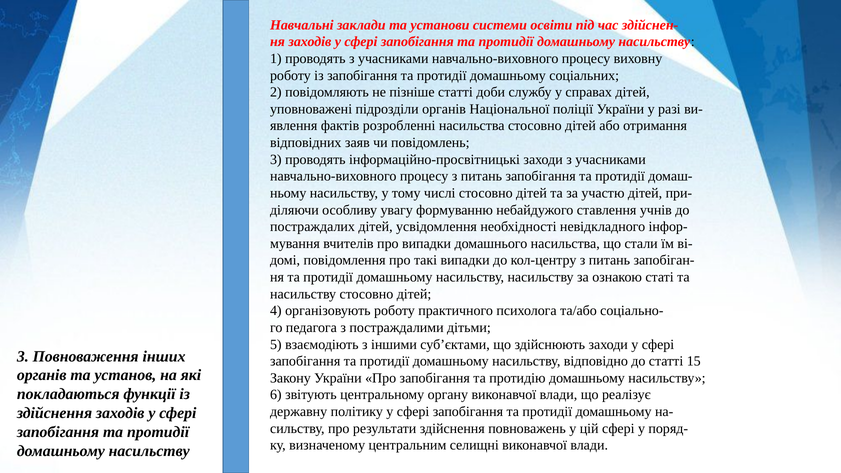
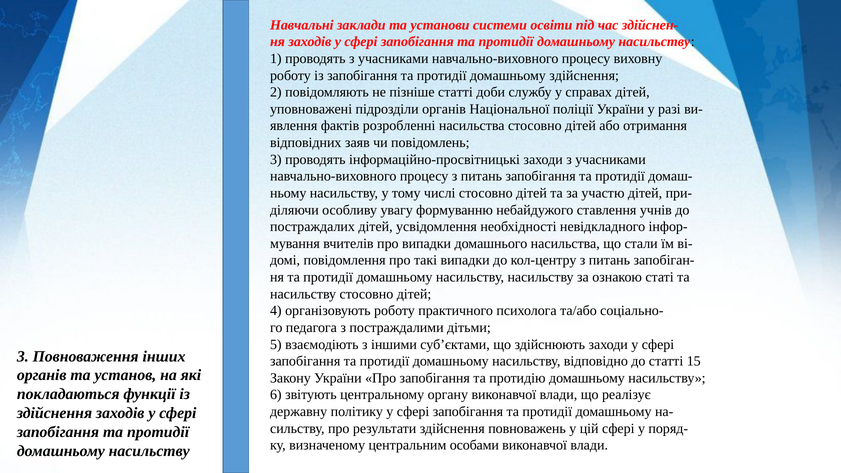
домашньому соціальних: соціальних -> здійснення
селищні: селищні -> особами
